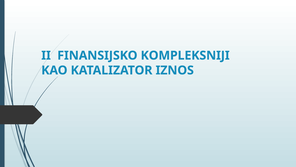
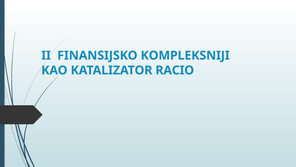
IZNOS: IZNOS -> RACIO
